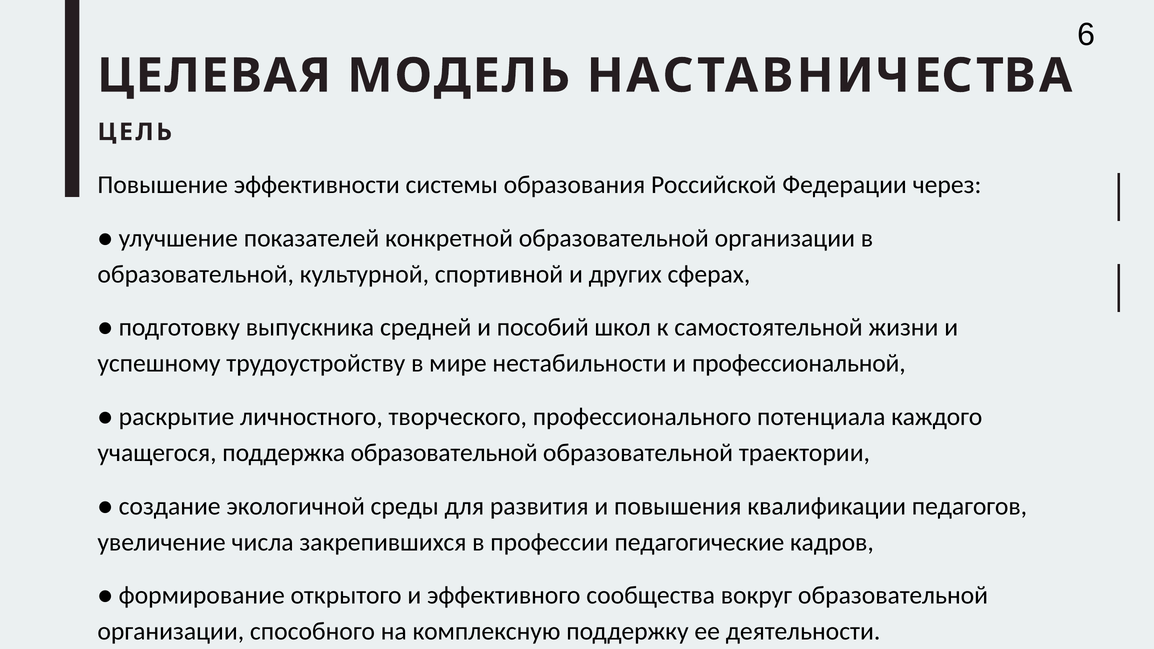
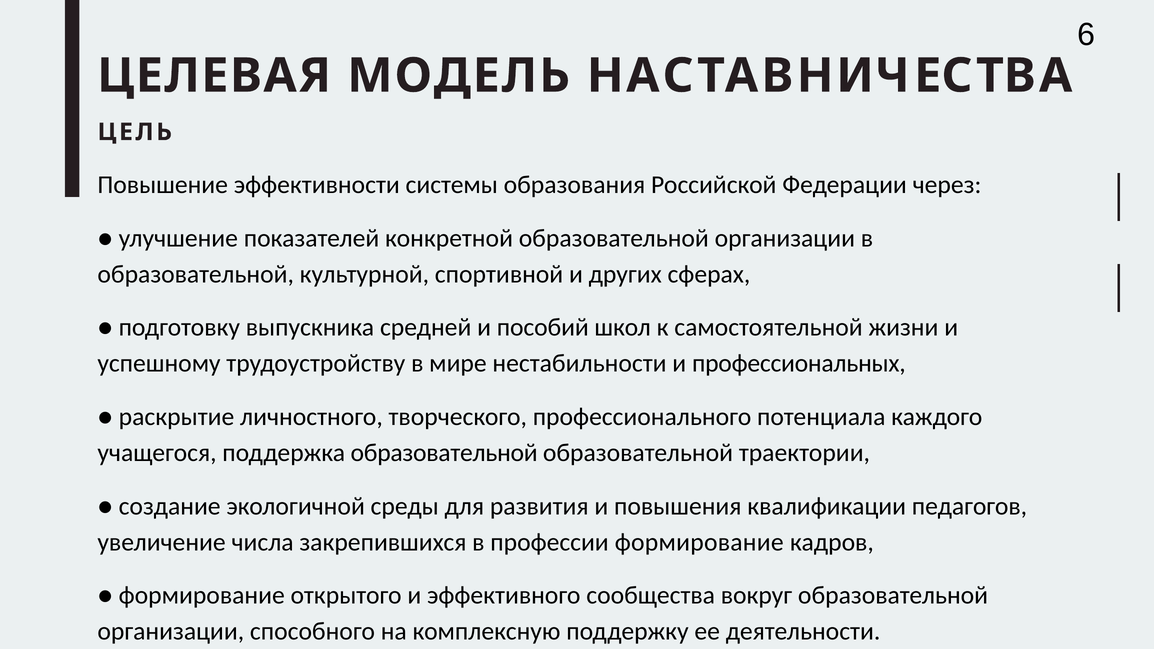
профессиональной: профессиональной -> профессиональных
профессии педагогические: педагогические -> формирование
